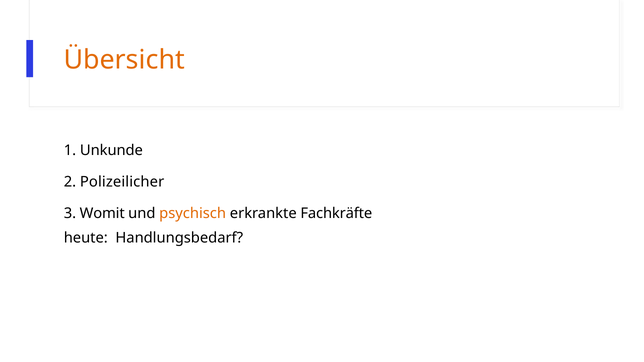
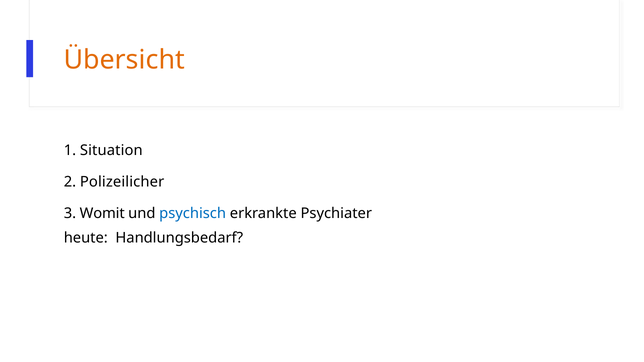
Unkunde: Unkunde -> Situation
psychisch colour: orange -> blue
Fachkräfte: Fachkräfte -> Psychiater
